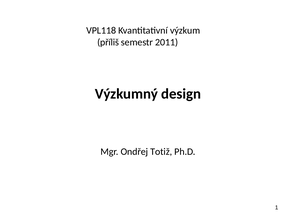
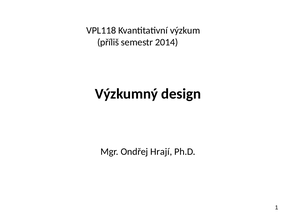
2011: 2011 -> 2014
Totiž: Totiž -> Hrají
